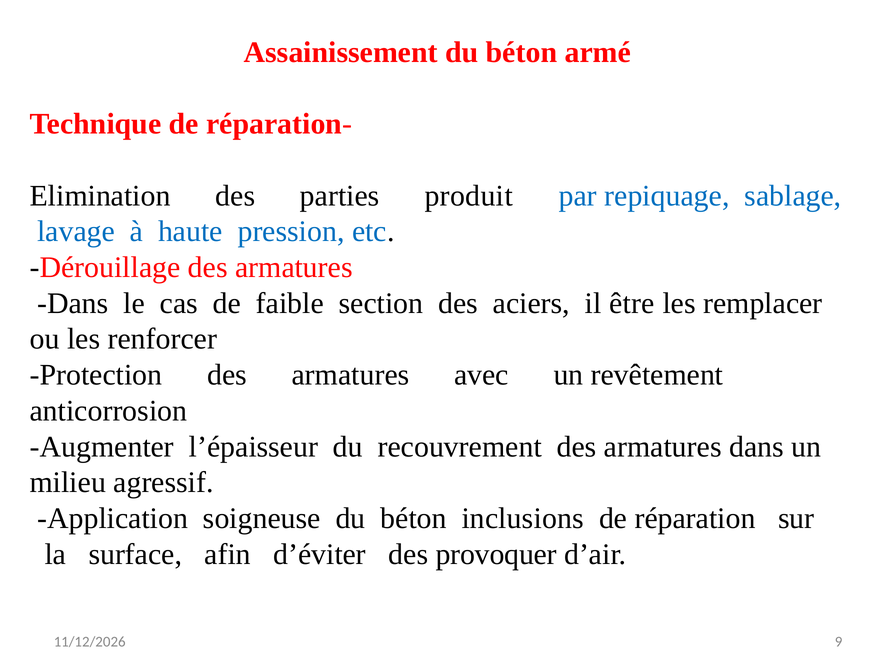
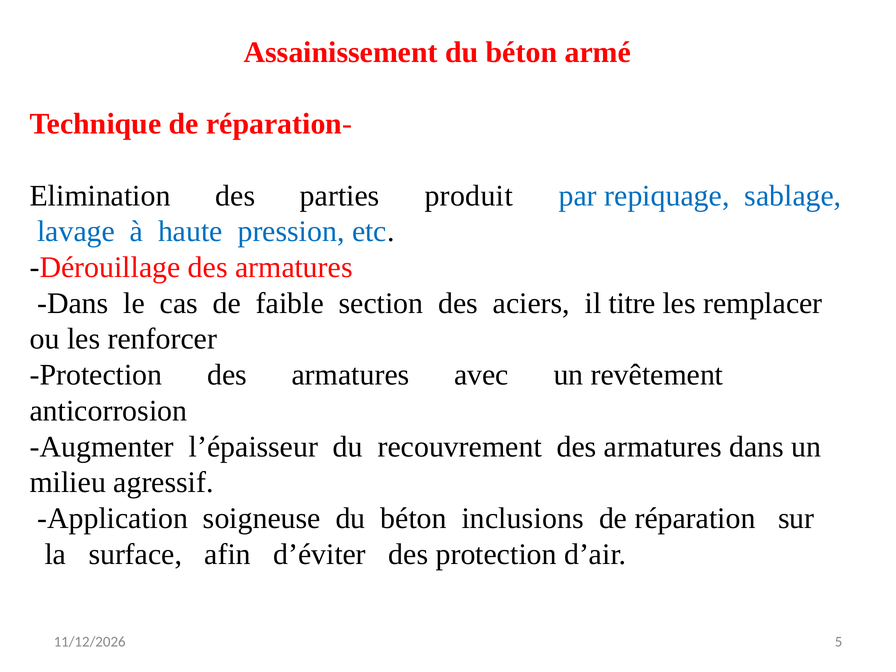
être: être -> titre
des provoquer: provoquer -> protection
9: 9 -> 5
